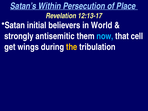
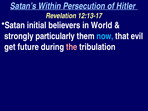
Place: Place -> Hitler
antisemitic: antisemitic -> particularly
cell: cell -> evil
wings: wings -> future
the colour: yellow -> pink
